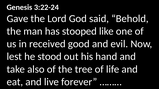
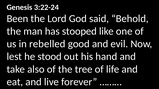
Gave: Gave -> Been
received: received -> rebelled
